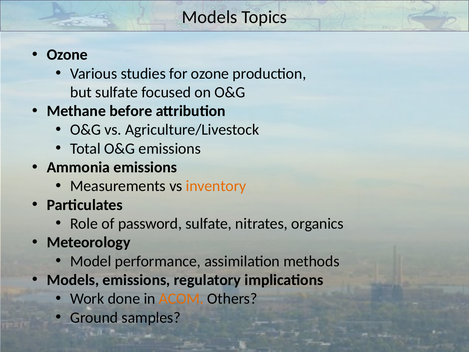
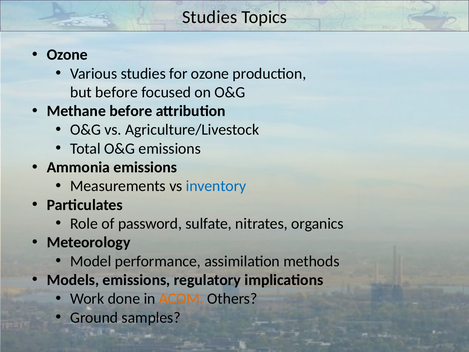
Models at (210, 17): Models -> Studies
but sulfate: sulfate -> before
inventory colour: orange -> blue
